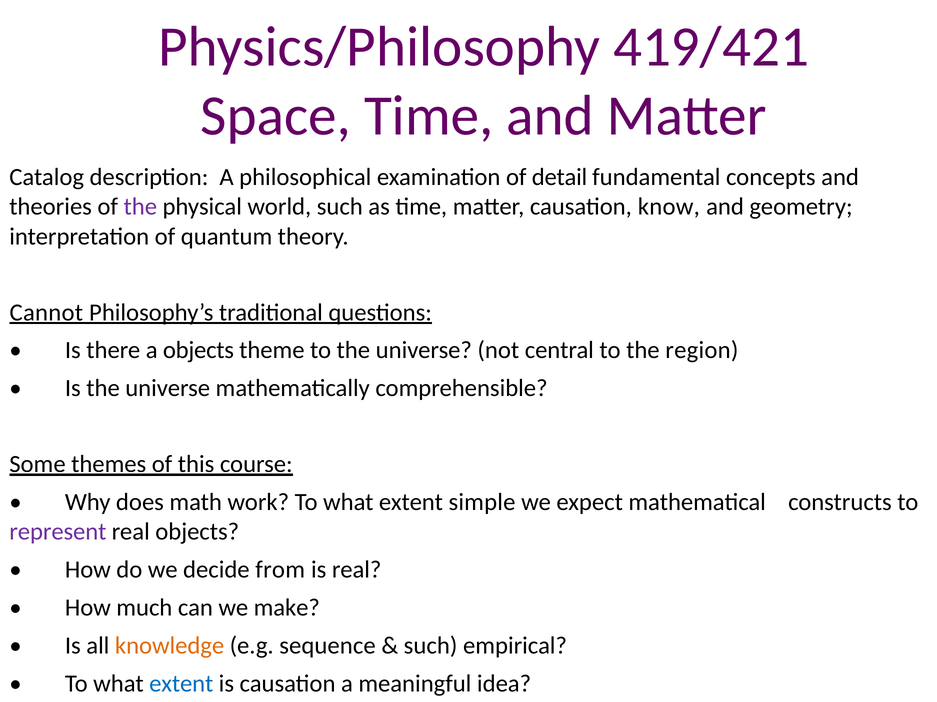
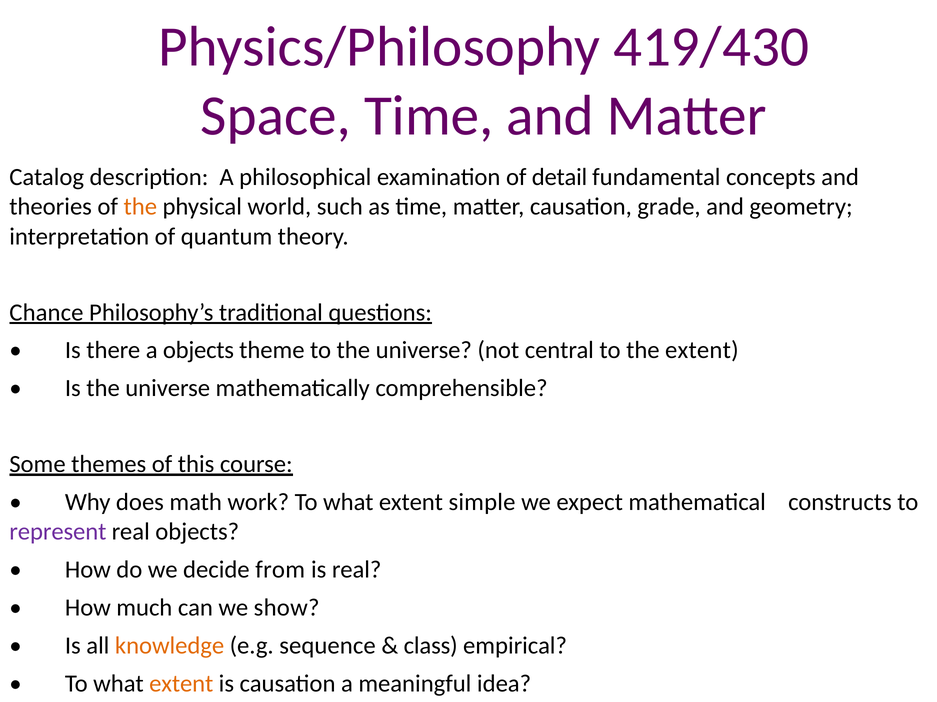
419/421: 419/421 -> 419/430
the at (140, 207) colour: purple -> orange
know: know -> grade
Cannot: Cannot -> Chance
the region: region -> extent
make: make -> show
such at (431, 646): such -> class
extent at (181, 684) colour: blue -> orange
